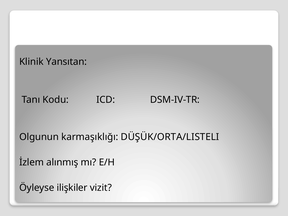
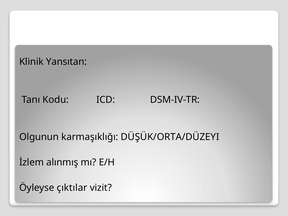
DÜŞÜK/ORTA/LISTELI: DÜŞÜK/ORTA/LISTELI -> DÜŞÜK/ORTA/DÜZEYI
ilişkiler: ilişkiler -> çıktılar
